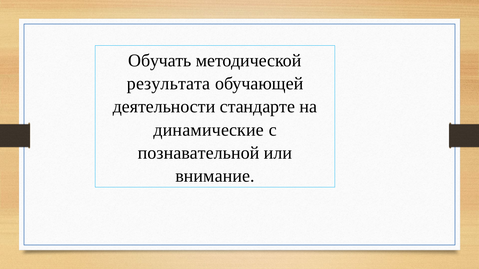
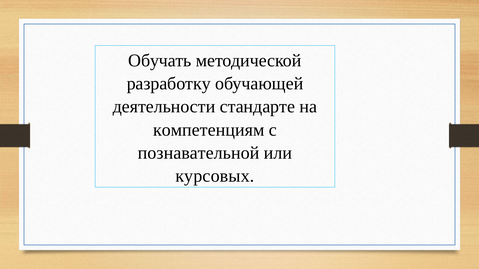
результата: результата -> разработку
динамические: динамические -> компетенциям
внимание: внимание -> курсовых
